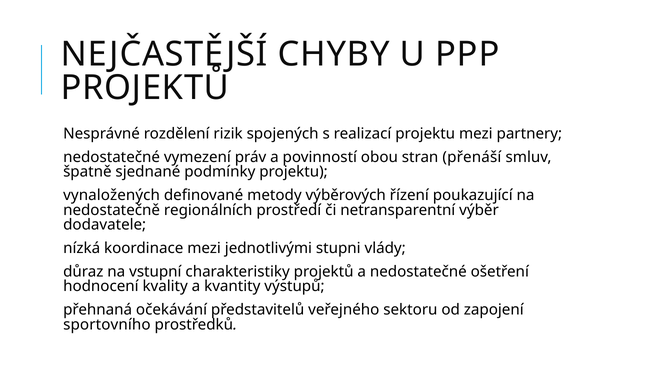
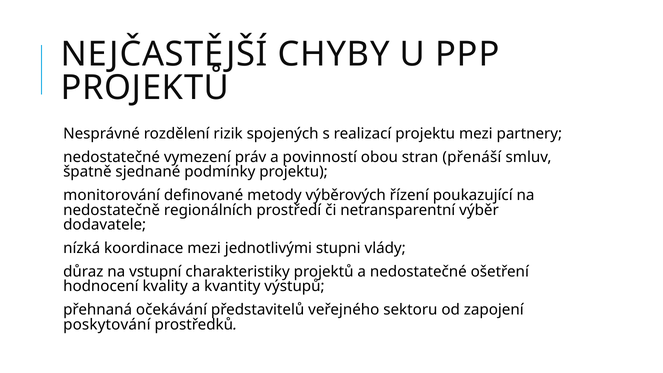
vynaložených: vynaložených -> monitorování
sportovního: sportovního -> poskytování
